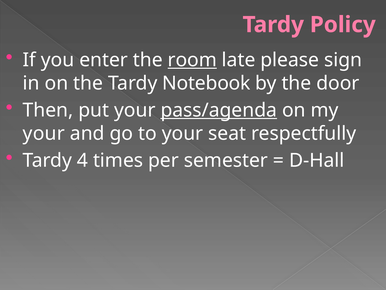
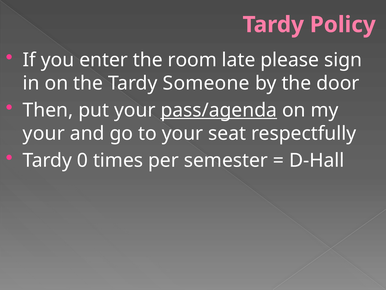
room underline: present -> none
Notebook: Notebook -> Someone
4: 4 -> 0
